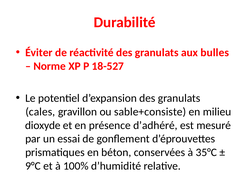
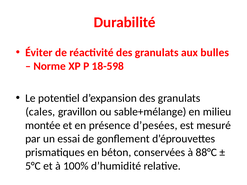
18-527: 18-527 -> 18-598
sable+consiste: sable+consiste -> sable+mélange
dioxyde: dioxyde -> montée
d’adhéré: d’adhéré -> d’pesées
35°C: 35°C -> 88°C
9°C: 9°C -> 5°C
